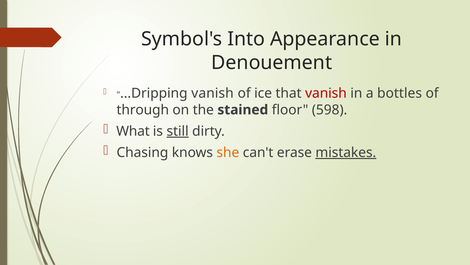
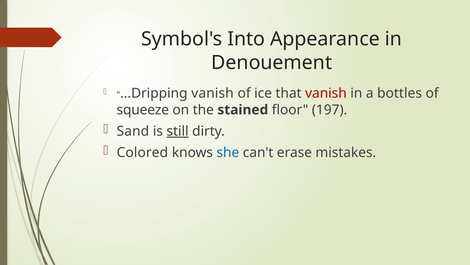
through: through -> squeeze
598: 598 -> 197
What: What -> Sand
Chasing: Chasing -> Colored
she colour: orange -> blue
mistakes underline: present -> none
